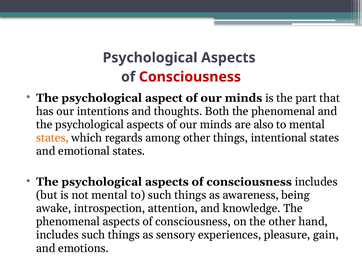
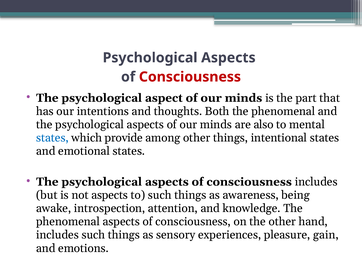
states at (52, 138) colour: orange -> blue
regards: regards -> provide
not mental: mental -> aspects
